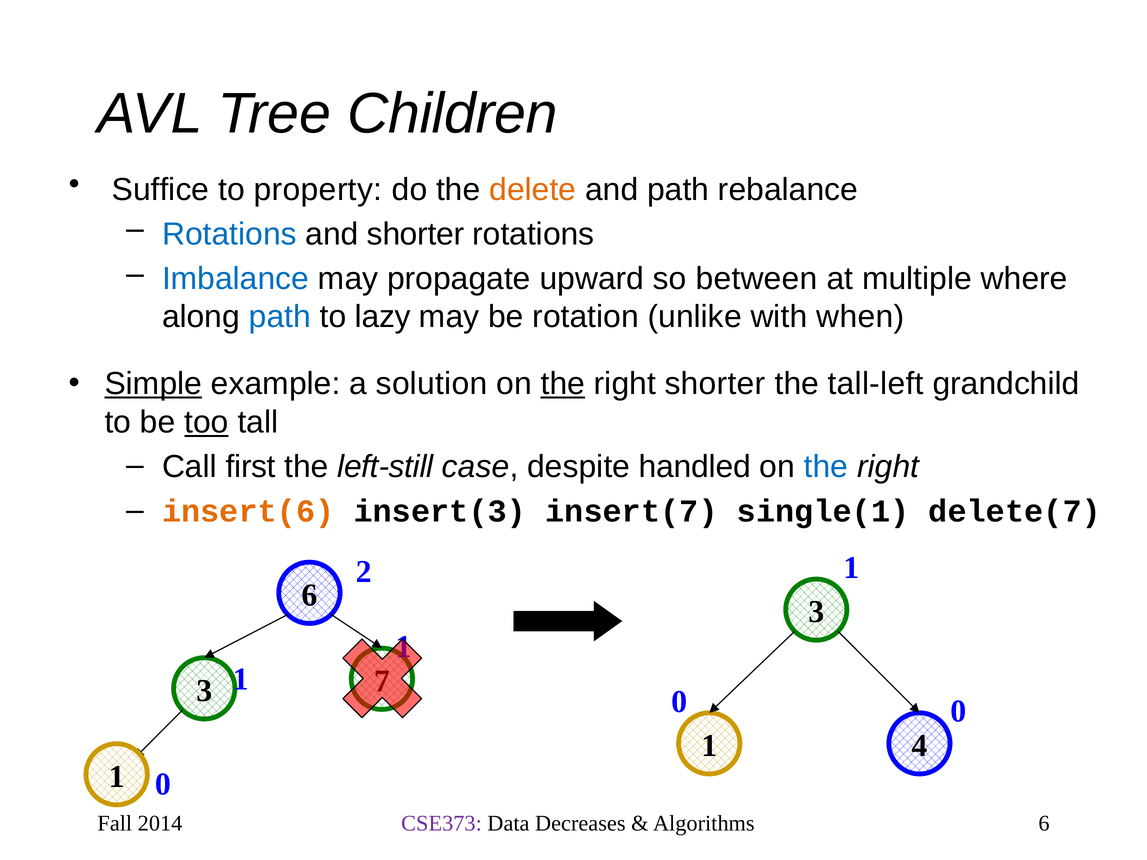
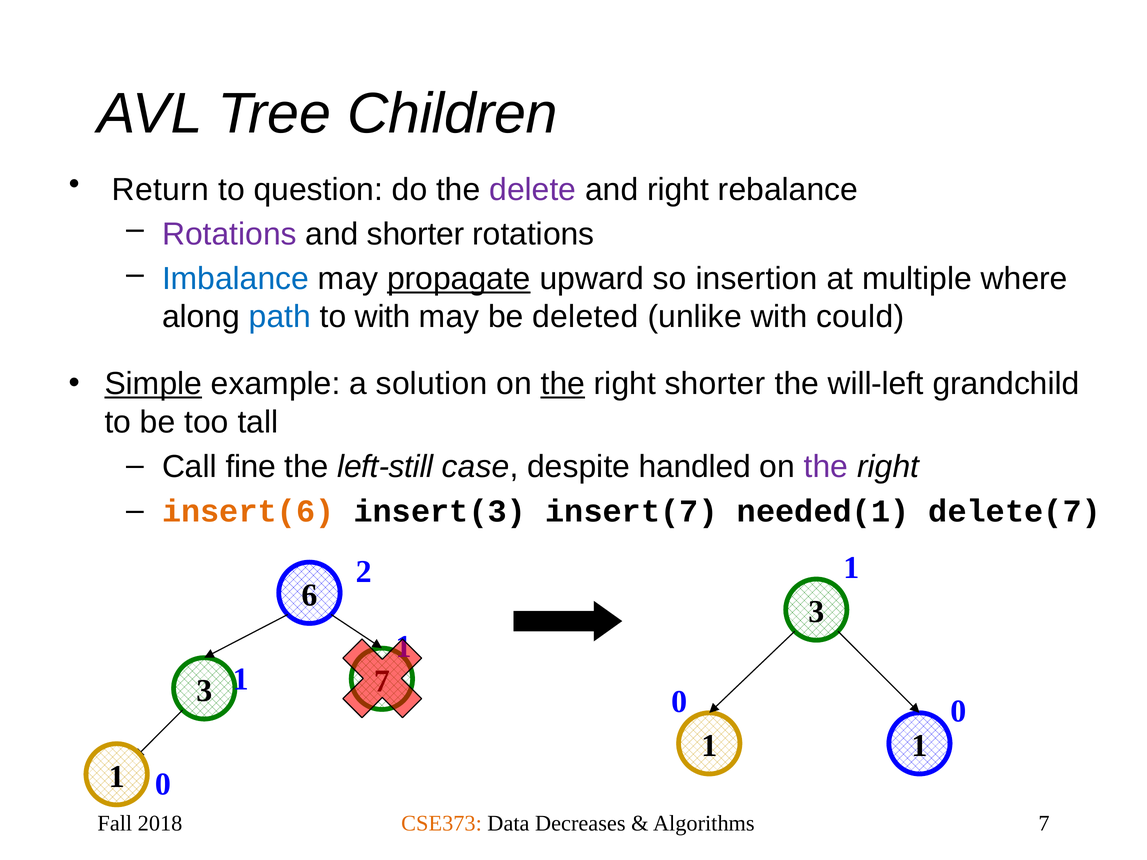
Suffice: Suffice -> Return
property: property -> question
delete colour: orange -> purple
and path: path -> right
Rotations at (229, 234) colour: blue -> purple
propagate underline: none -> present
between: between -> insertion
to lazy: lazy -> with
rotation: rotation -> deleted
when: when -> could
tall-left: tall-left -> will-left
too underline: present -> none
first: first -> fine
the at (826, 467) colour: blue -> purple
single(1: single(1 -> needed(1
1 4: 4 -> 1
2014: 2014 -> 2018
CSE373 colour: purple -> orange
Algorithms 6: 6 -> 7
